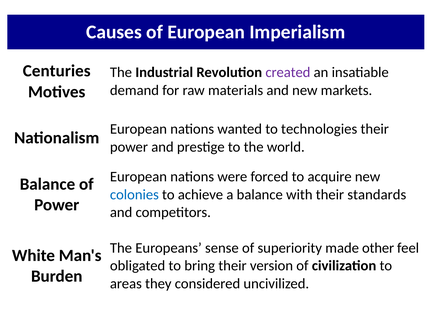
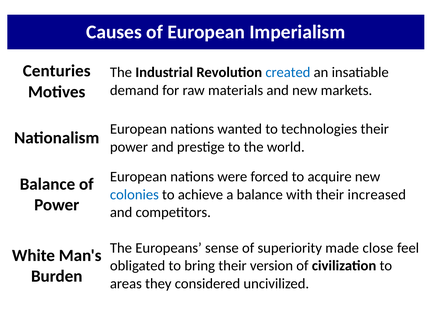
created colour: purple -> blue
standards: standards -> increased
other: other -> close
